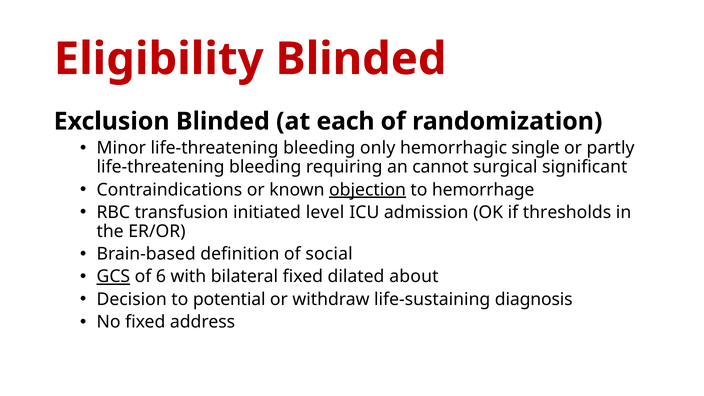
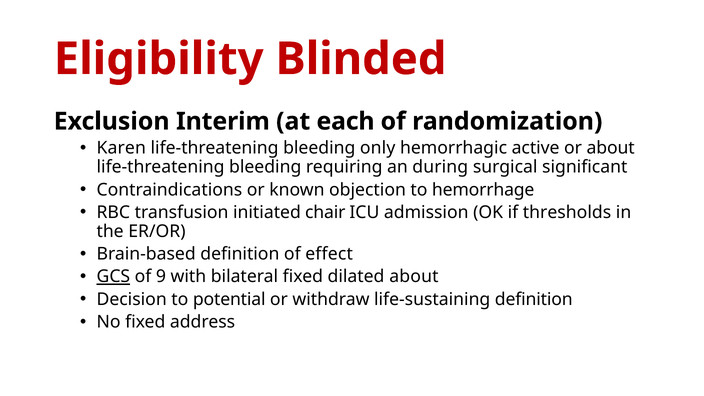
Exclusion Blinded: Blinded -> Interim
Minor: Minor -> Karen
single: single -> active
or partly: partly -> about
cannot: cannot -> during
objection underline: present -> none
level: level -> chair
social: social -> effect
6: 6 -> 9
life-sustaining diagnosis: diagnosis -> definition
